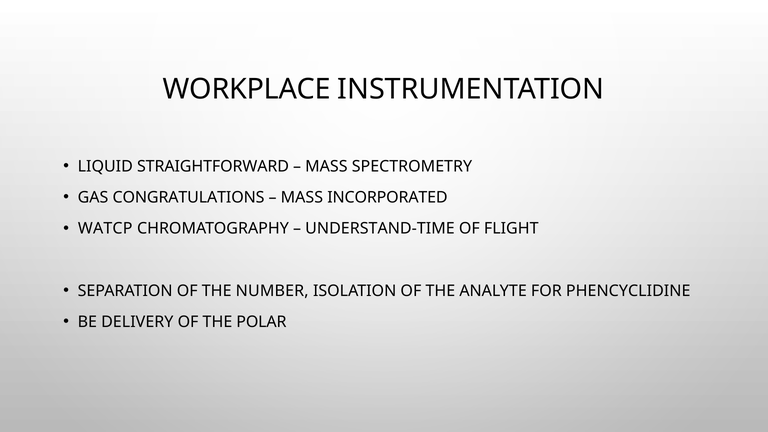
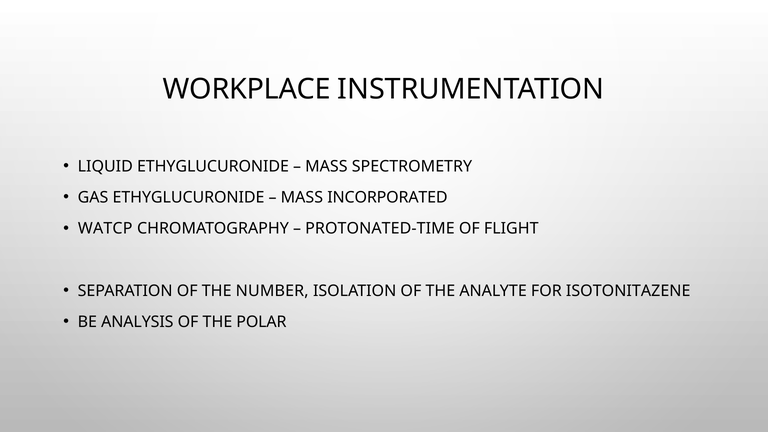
LIQUID STRAIGHTFORWARD: STRAIGHTFORWARD -> ETHYGLUCURONIDE
GAS CONGRATULATIONS: CONGRATULATIONS -> ETHYGLUCURONIDE
UNDERSTAND-TIME: UNDERSTAND-TIME -> PROTONATED-TIME
PHENCYCLIDINE: PHENCYCLIDINE -> ISOTONITAZENE
DELIVERY: DELIVERY -> ANALYSIS
